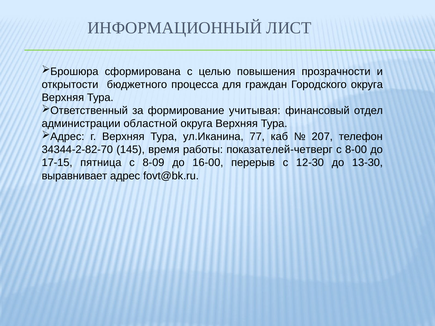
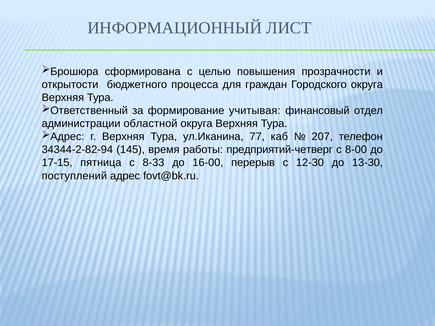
34344-2-82-70: 34344-2-82-70 -> 34344-2-82-94
показателей-четверг: показателей-четверг -> предприятий-четверг
8-09: 8-09 -> 8-33
выравнивает: выравнивает -> поступлений
